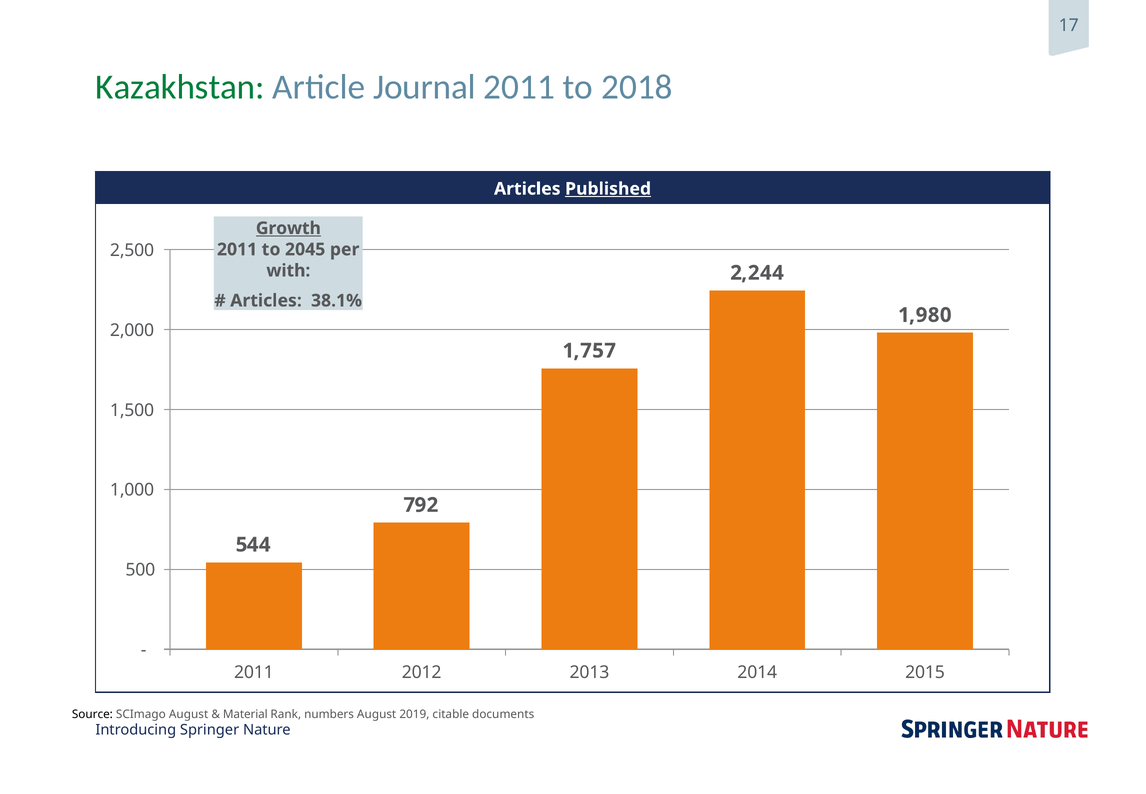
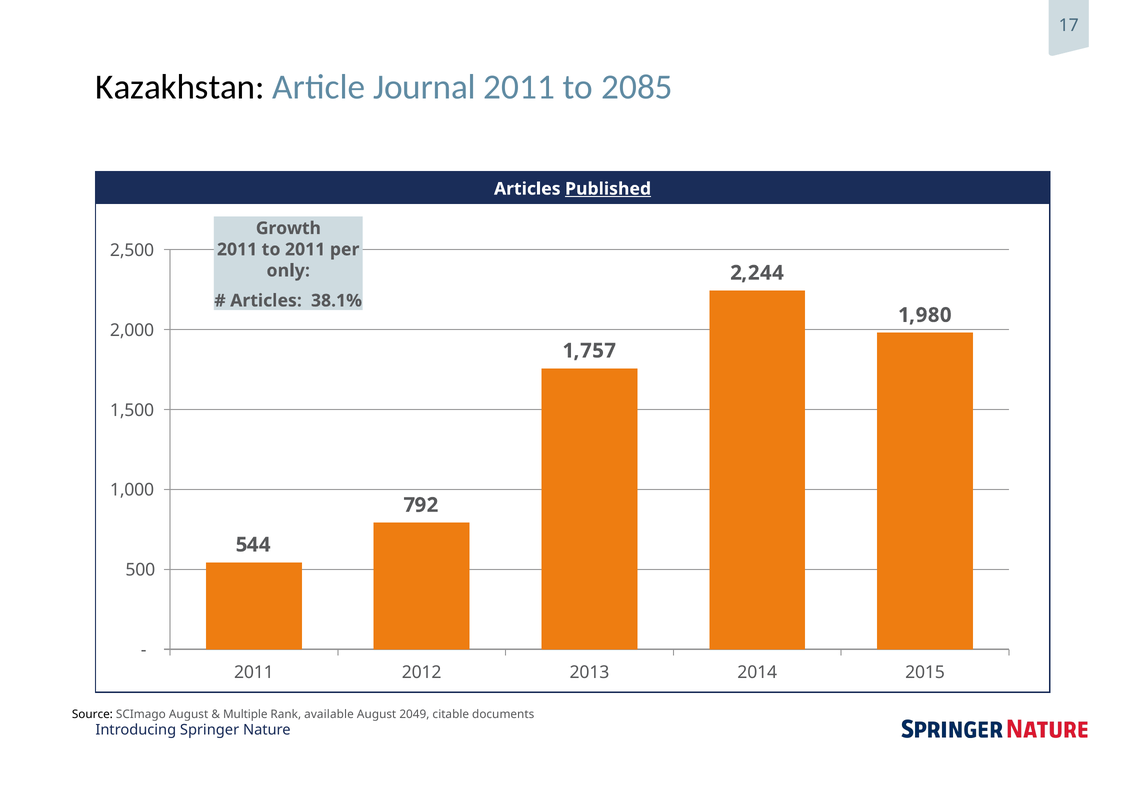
Kazakhstan colour: green -> black
2018: 2018 -> 2085
Growth underline: present -> none
to 2045: 2045 -> 2011
with: with -> only
Material: Material -> Multiple
numbers: numbers -> available
2019: 2019 -> 2049
